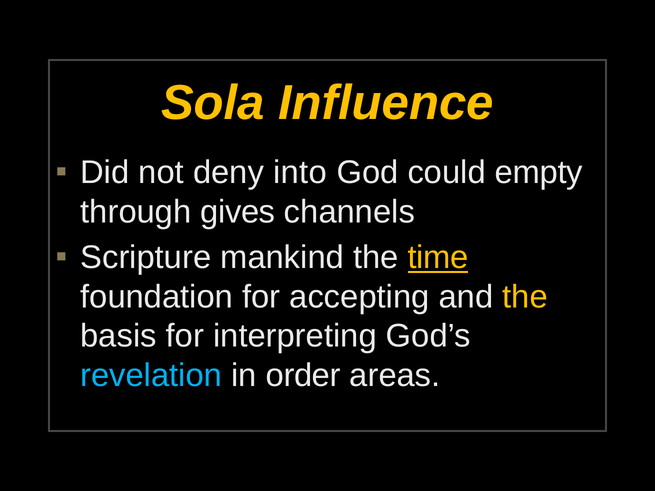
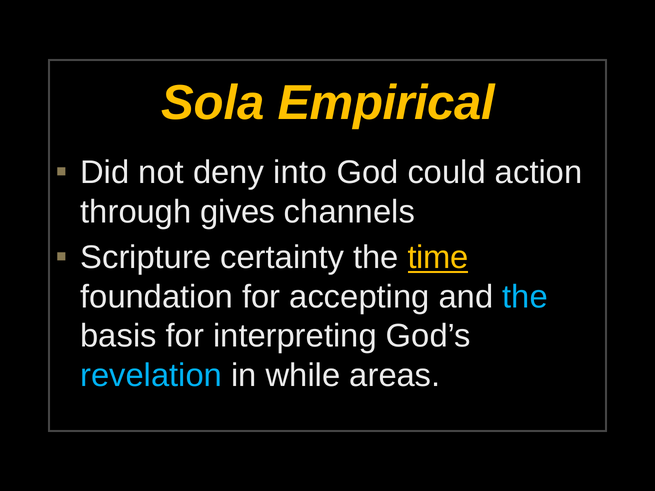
Influence: Influence -> Empirical
empty: empty -> action
mankind: mankind -> certainty
the at (525, 297) colour: yellow -> light blue
order: order -> while
